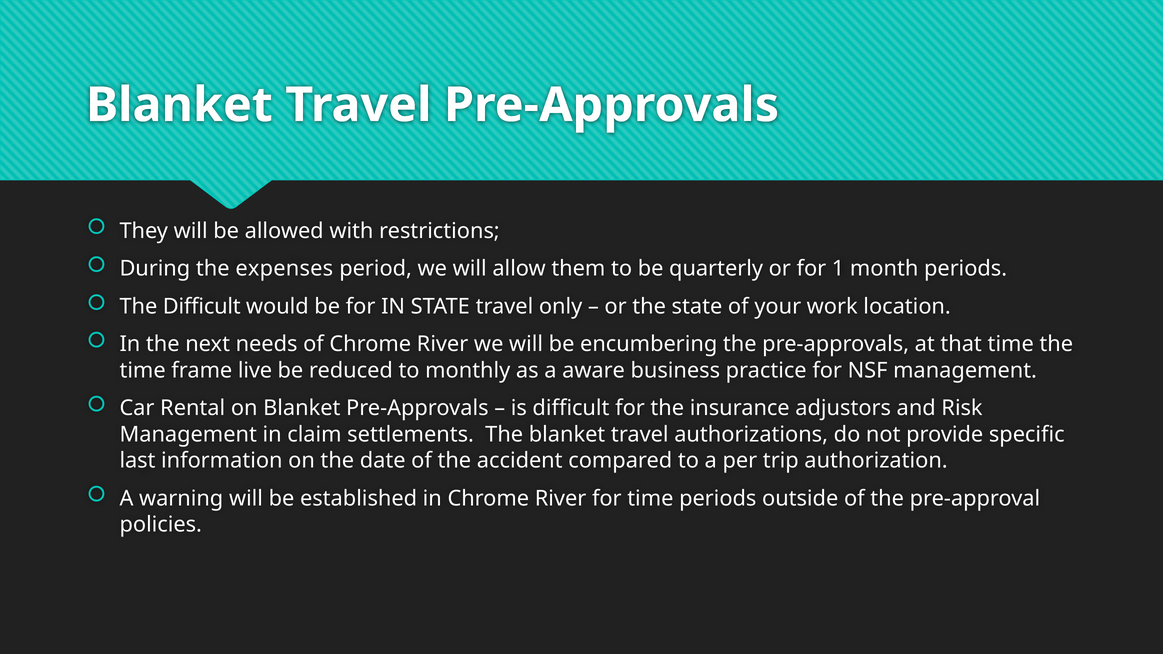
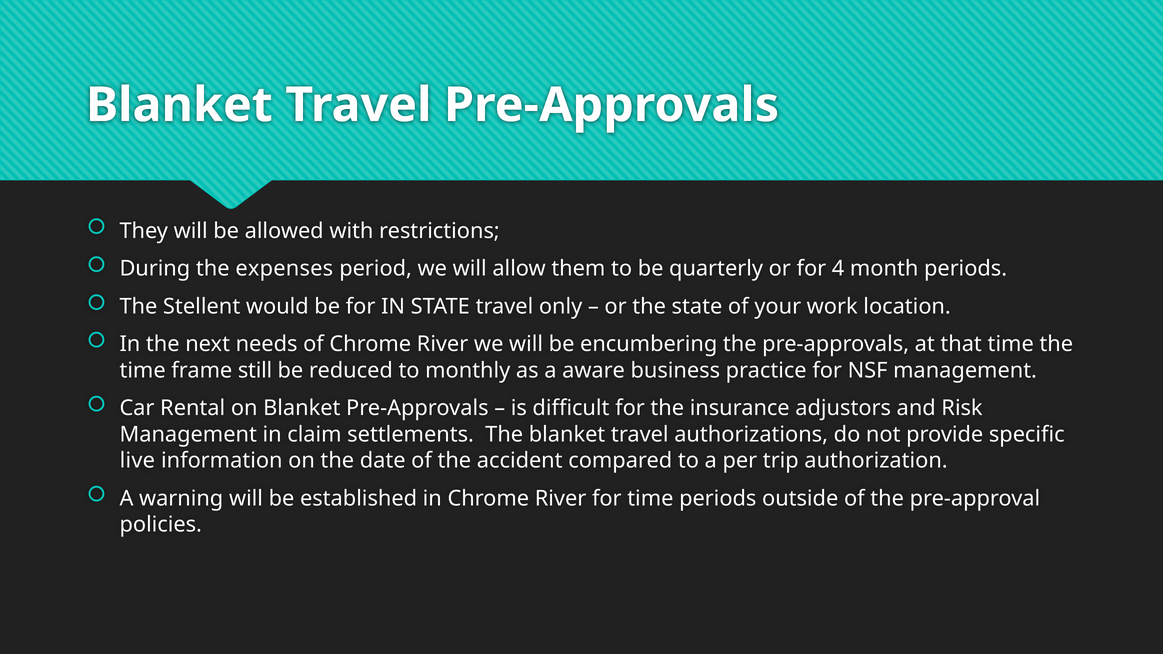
1: 1 -> 4
The Difficult: Difficult -> Stellent
live: live -> still
last: last -> live
